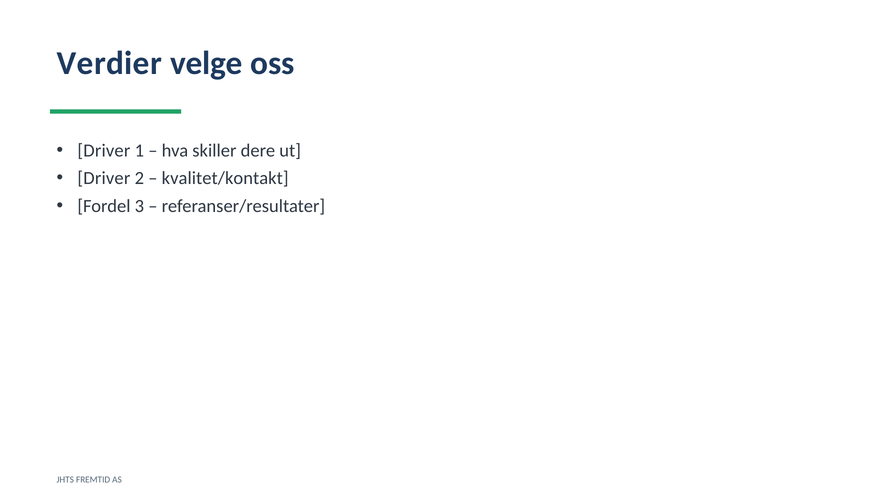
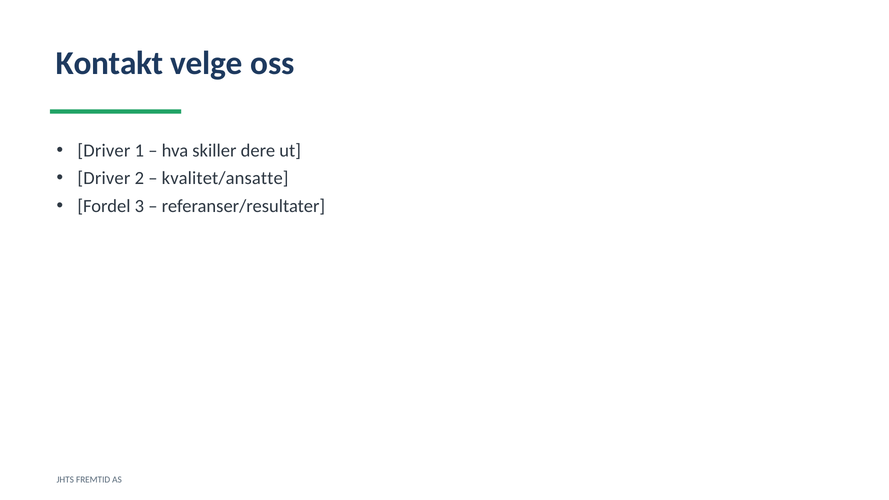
Verdier: Verdier -> Kontakt
kvalitet/kontakt: kvalitet/kontakt -> kvalitet/ansatte
